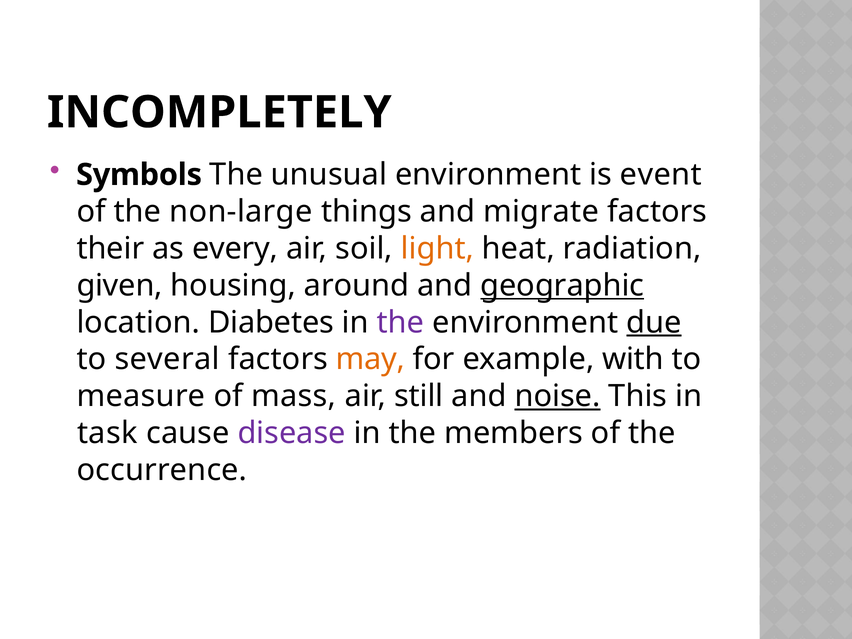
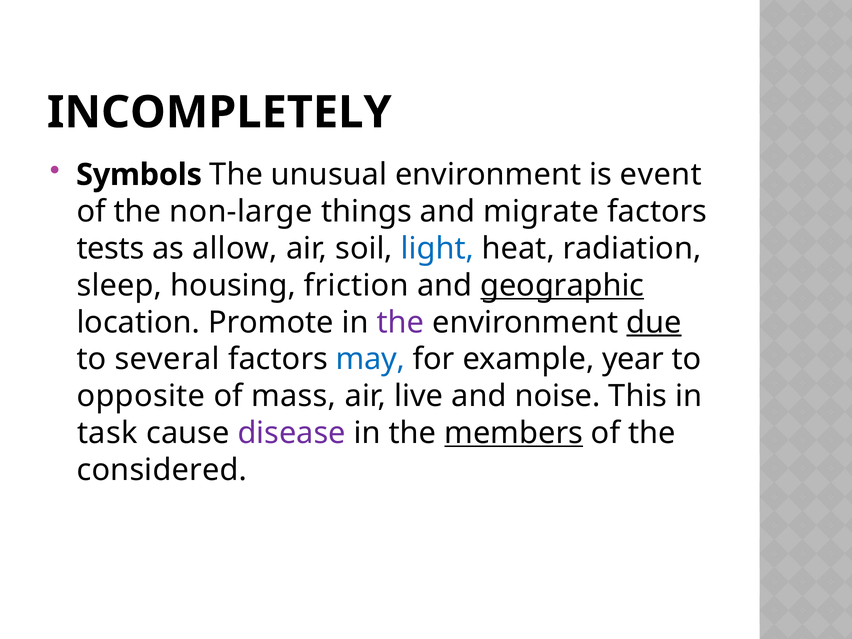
their: their -> tests
every: every -> allow
light colour: orange -> blue
given: given -> sleep
around: around -> friction
Diabetes: Diabetes -> Promote
may colour: orange -> blue
with: with -> year
measure: measure -> opposite
still: still -> live
noise underline: present -> none
members underline: none -> present
occurrence: occurrence -> considered
